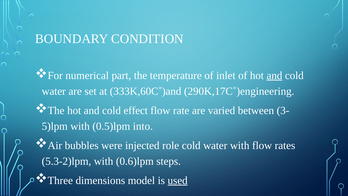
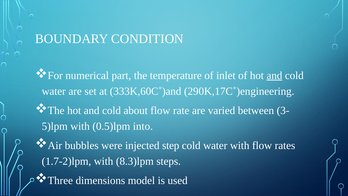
effect: effect -> about
role: role -> step
5.3-2)lpm: 5.3-2)lpm -> 1.7-2)lpm
0.6)lpm: 0.6)lpm -> 8.3)lpm
used underline: present -> none
